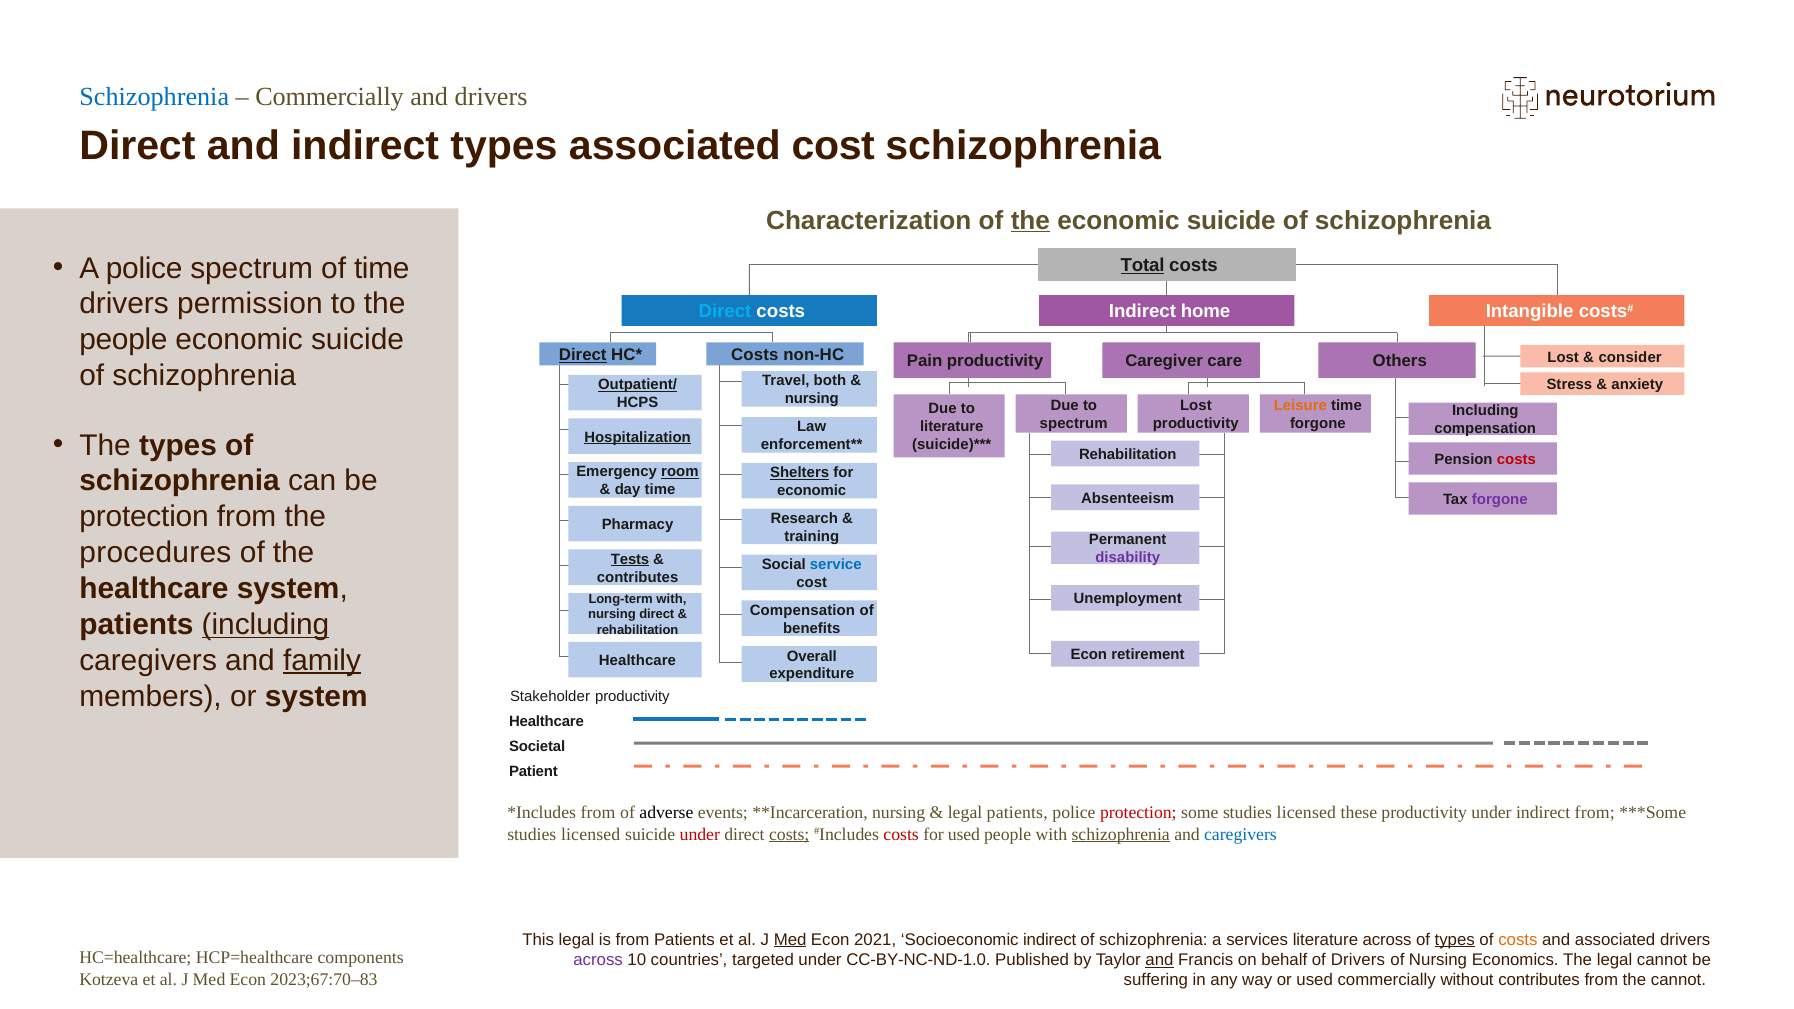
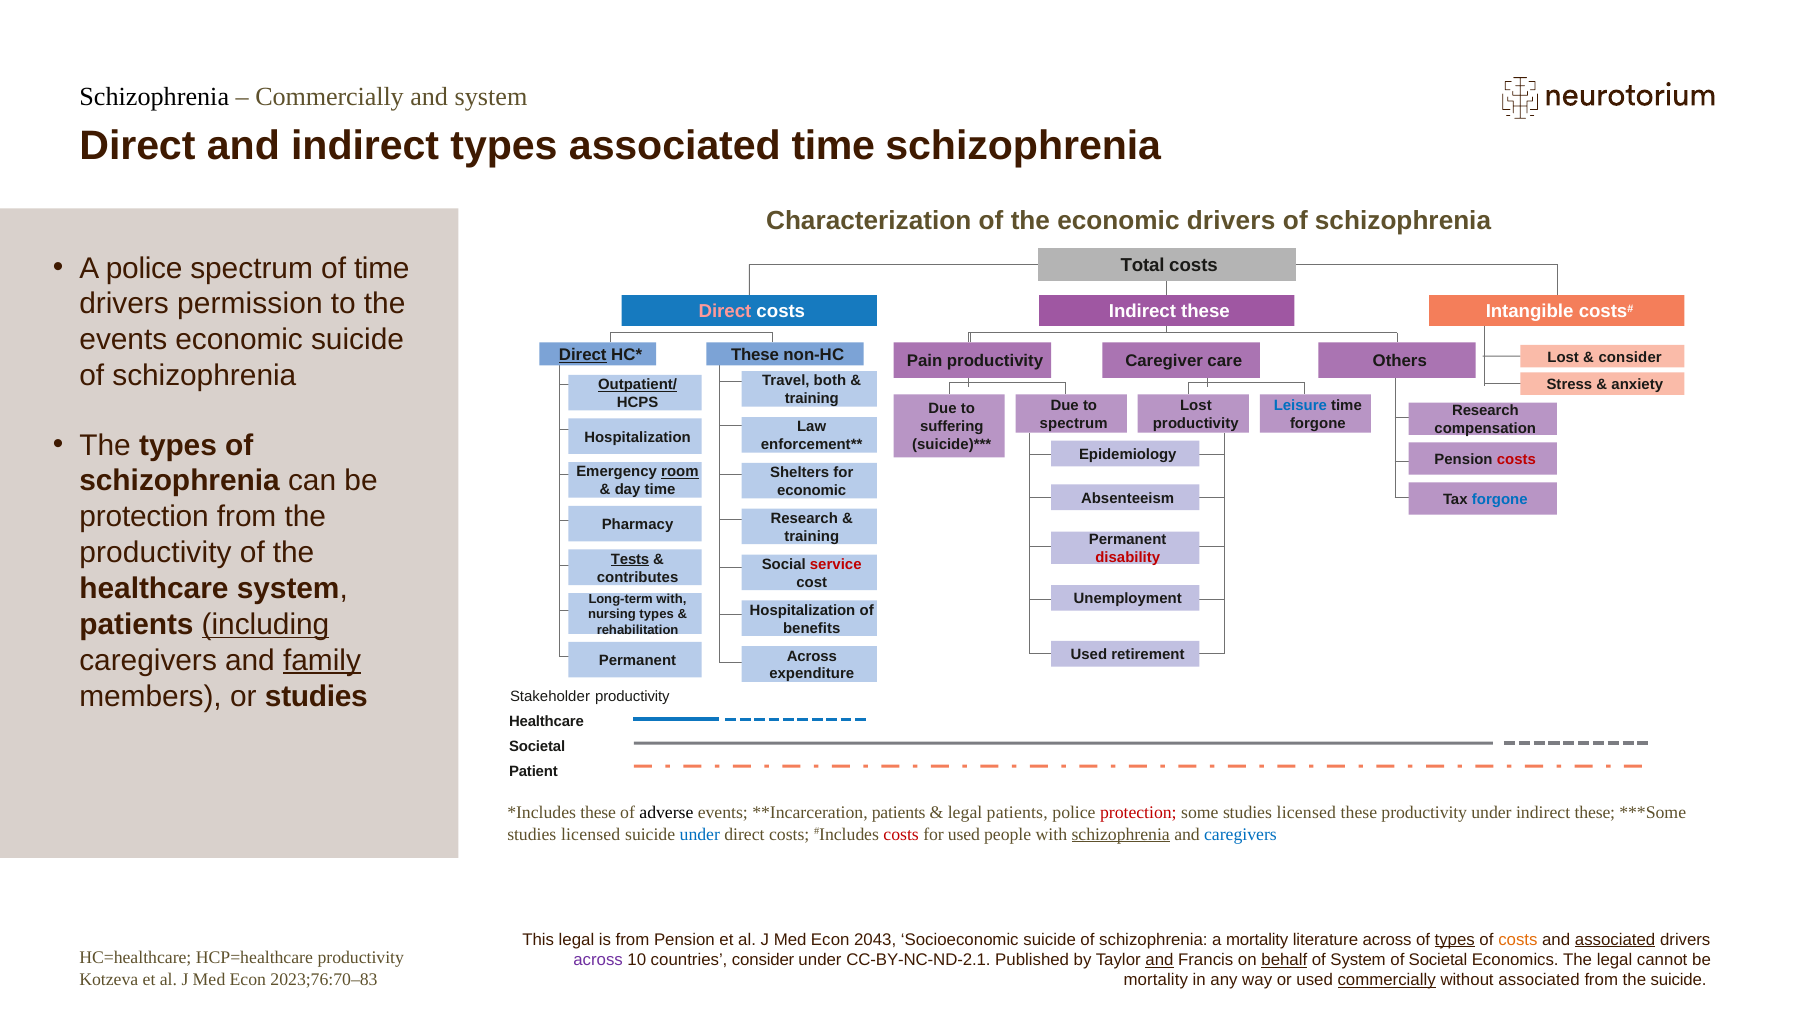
Schizophrenia at (154, 97) colour: blue -> black
and drivers: drivers -> system
associated cost: cost -> time
the at (1030, 220) underline: present -> none
suicide at (1231, 220): suicide -> drivers
Total underline: present -> none
Direct at (725, 312) colour: light blue -> pink
costs Indirect home: home -> these
people at (123, 340): people -> events
Costs at (755, 355): Costs -> These
nursing at (812, 399): nursing -> training
Leisure colour: orange -> blue
Including at (1485, 411): Including -> Research
literature at (952, 427): literature -> suffering
Hospitalization at (638, 437) underline: present -> none
Rehabilitation at (1128, 455): Rehabilitation -> Epidemiology
Shelters underline: present -> none
forgone at (1500, 500) colour: purple -> blue
procedures at (155, 553): procedures -> productivity
disability colour: purple -> red
service colour: blue -> red
Compensation at (802, 610): Compensation -> Hospitalization
nursing direct: direct -> types
Econ at (1089, 655): Econ -> Used
Overall at (812, 656): Overall -> Across
Healthcare at (637, 661): Healthcare -> Permanent
or system: system -> studies
from at (598, 813): from -> these
nursing at (899, 813): nursing -> patients
under indirect from: from -> these
under at (700, 834) colour: red -> blue
costs at (789, 834) underline: present -> none
from Patients: Patients -> Pension
Med at (790, 940) underline: present -> none
2021: 2021 -> 2043
Socioeconomic indirect: indirect -> suicide
a services: services -> mortality
associated at (1615, 940) underline: none -> present
HCP=healthcare components: components -> productivity
countries targeted: targeted -> consider
CC-BY-NC-ND-1.0: CC-BY-NC-ND-1.0 -> CC-BY-NC-ND-2.1
behalf underline: none -> present
of Drivers: Drivers -> System
of Nursing: Nursing -> Societal
2023;67:70–83: 2023;67:70–83 -> 2023;76:70–83
suffering at (1156, 980): suffering -> mortality
commercially at (1387, 980) underline: none -> present
without contributes: contributes -> associated
the cannot: cannot -> suicide
